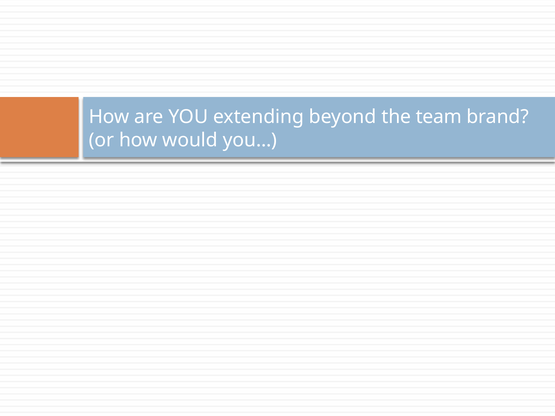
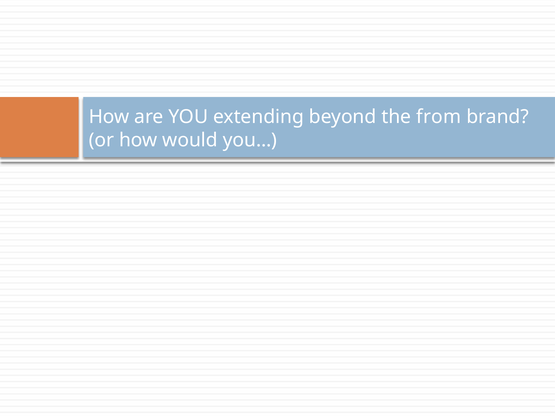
team: team -> from
